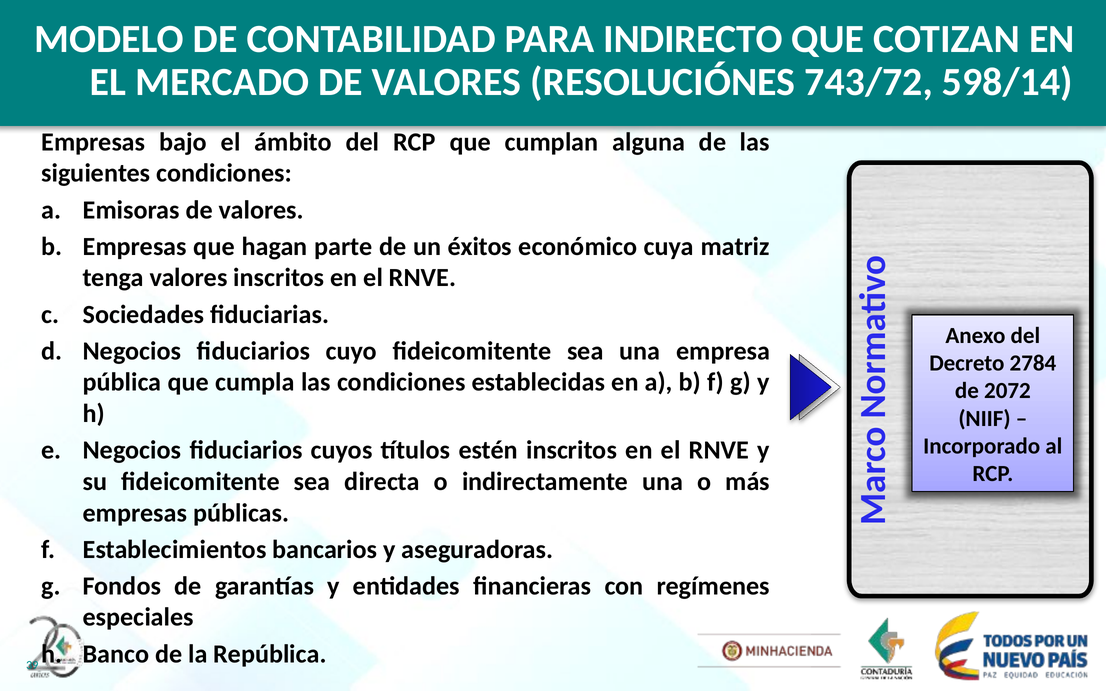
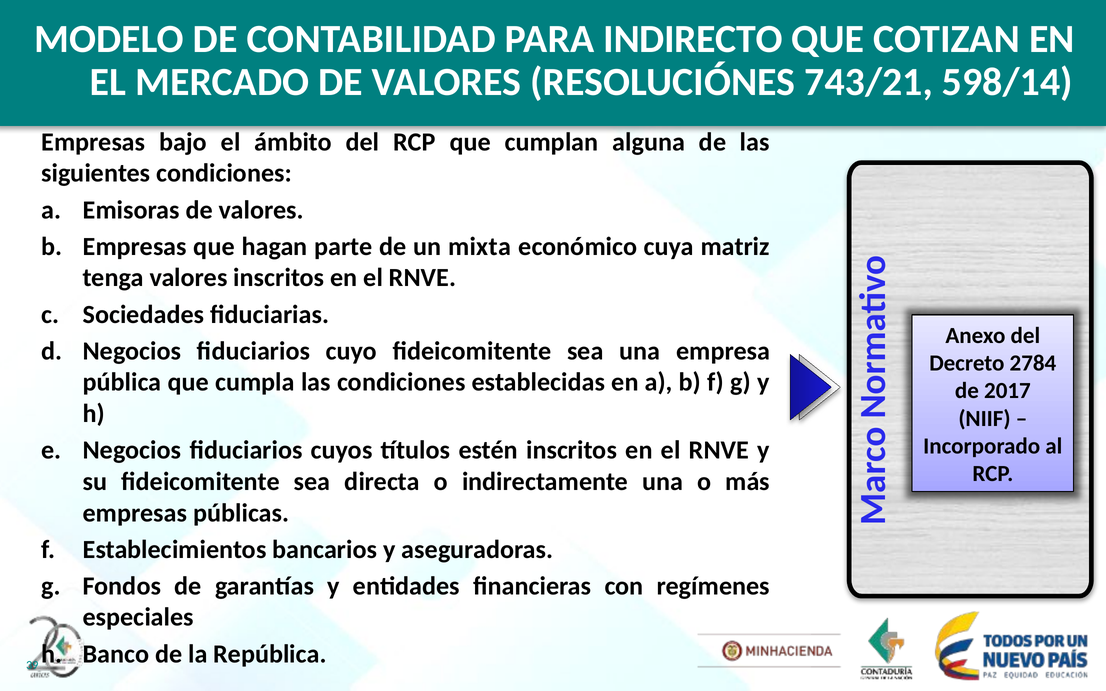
743/72: 743/72 -> 743/21
éxitos: éxitos -> mixta
2072: 2072 -> 2017
